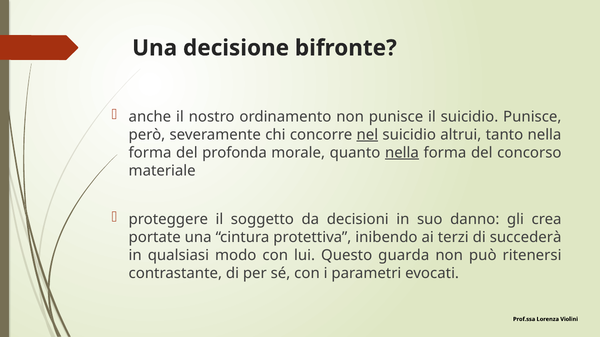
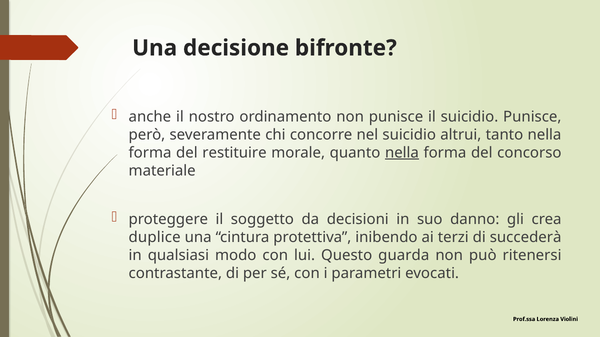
nel underline: present -> none
profonda: profonda -> restituire
portate: portate -> duplice
